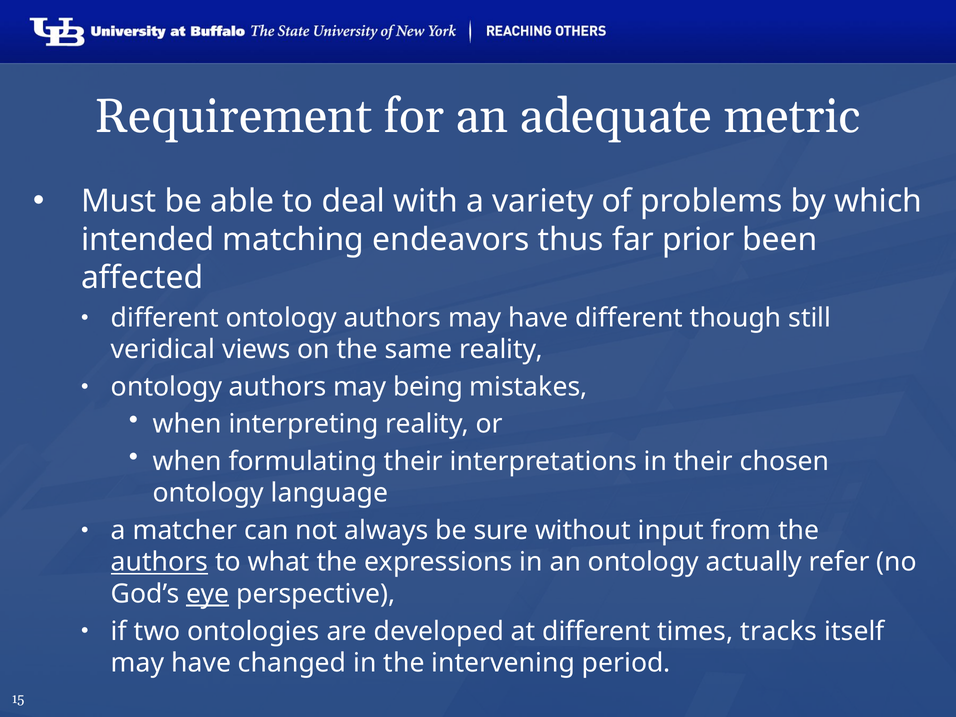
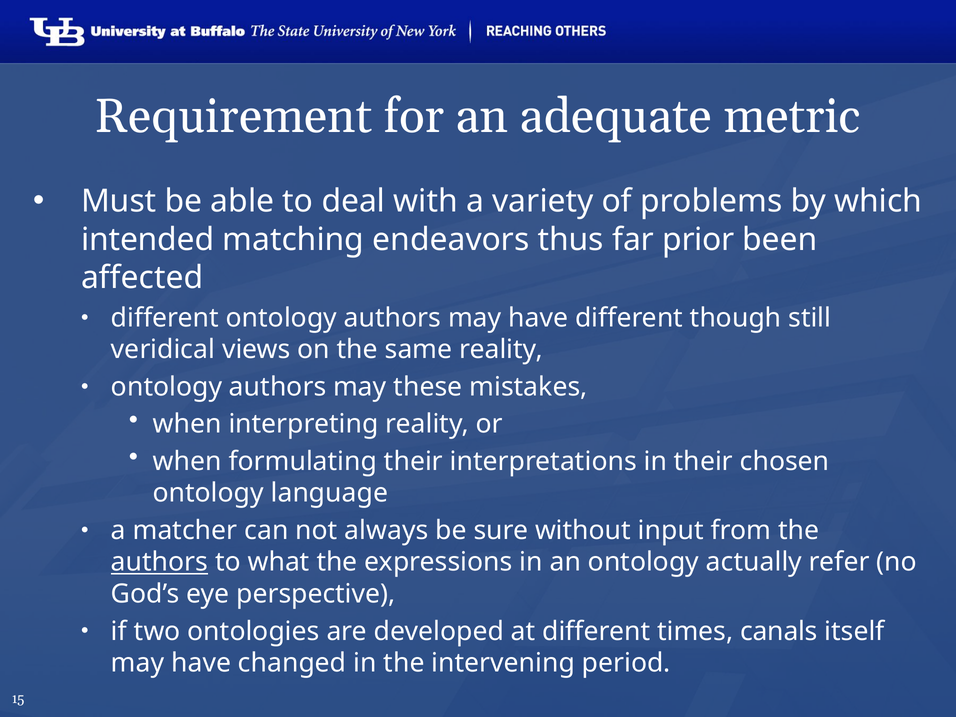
being: being -> these
eye underline: present -> none
tracks: tracks -> canals
